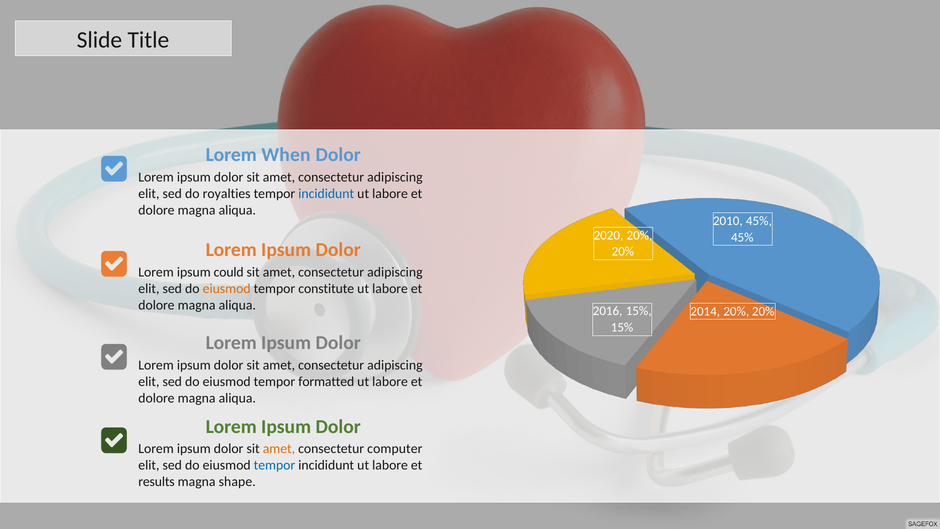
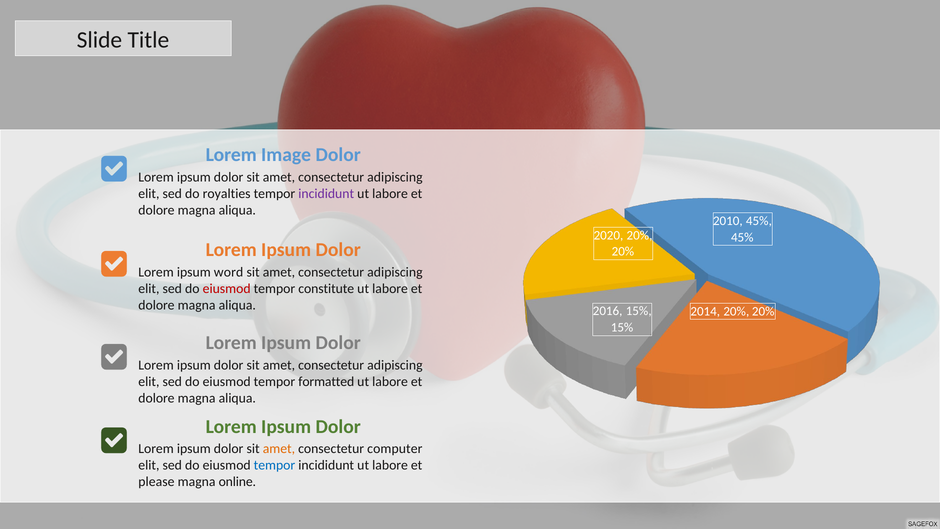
When: When -> Image
incididunt at (326, 194) colour: blue -> purple
could: could -> word
eiusmod at (227, 289) colour: orange -> red
results: results -> please
shape: shape -> online
